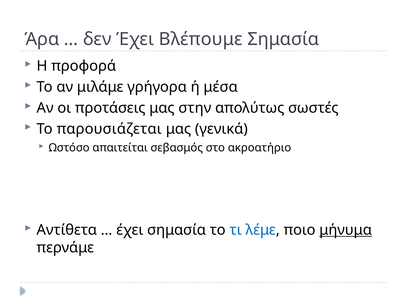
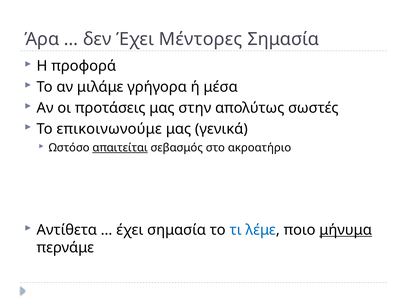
Βλέπουμε: Βλέπουμε -> Μέντορες
παρουσιάζεται: παρουσιάζεται -> επικοινωνούμε
απαιτείται underline: none -> present
